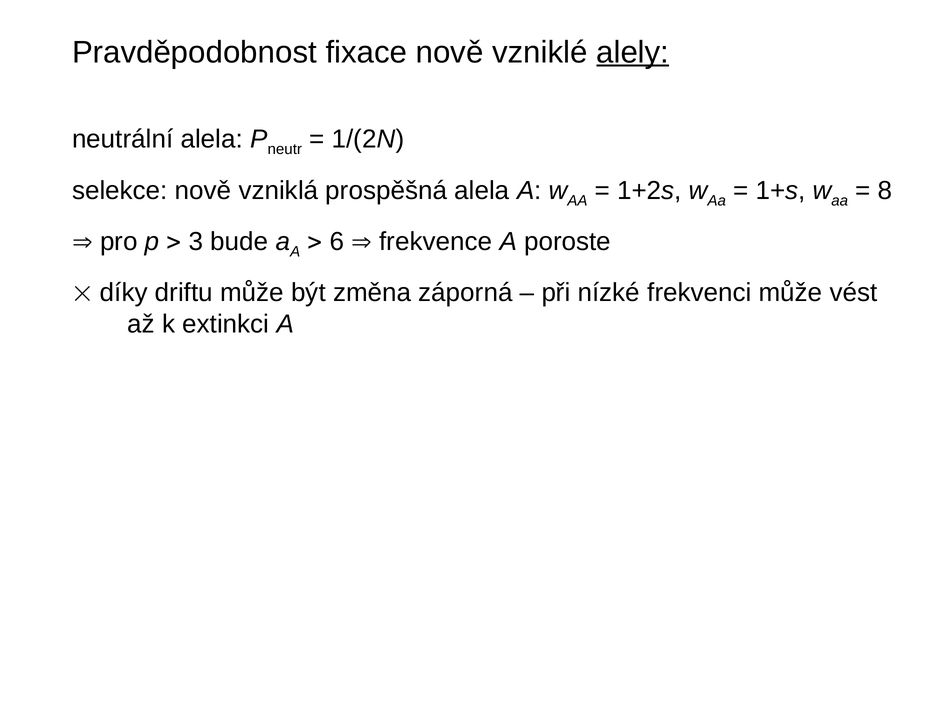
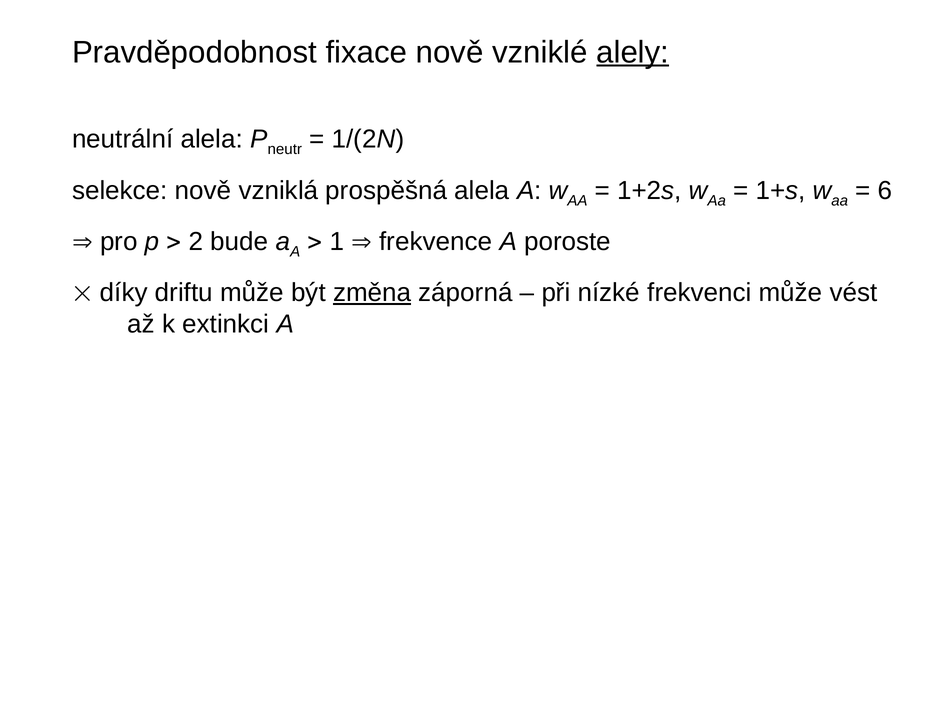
8: 8 -> 6
3: 3 -> 2
6: 6 -> 1
změna underline: none -> present
